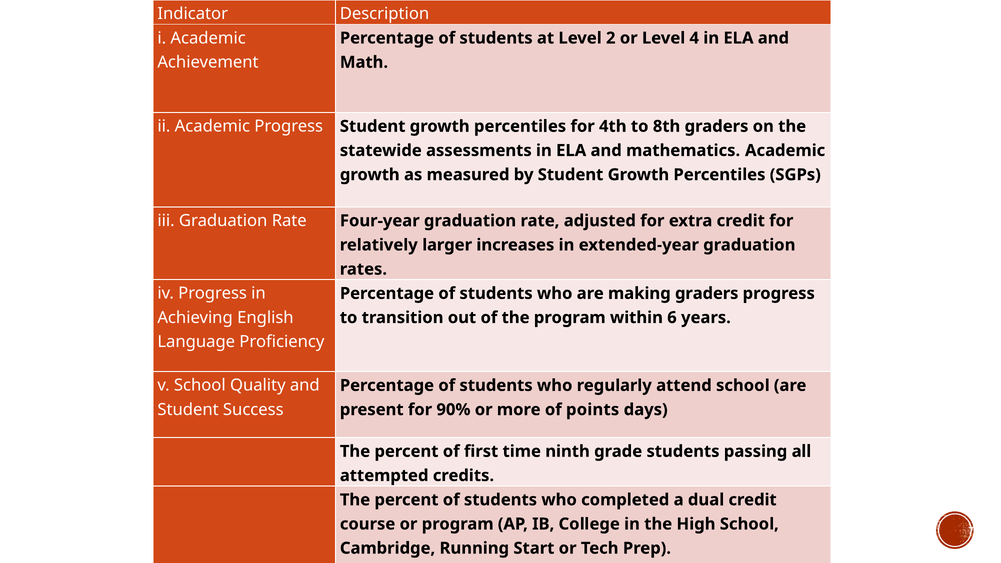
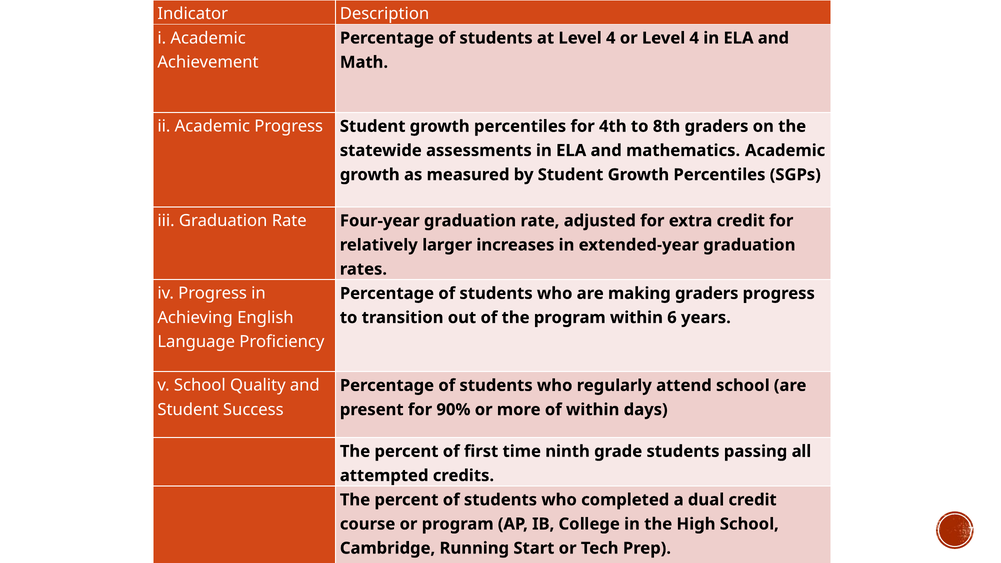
at Level 2: 2 -> 4
of points: points -> within
